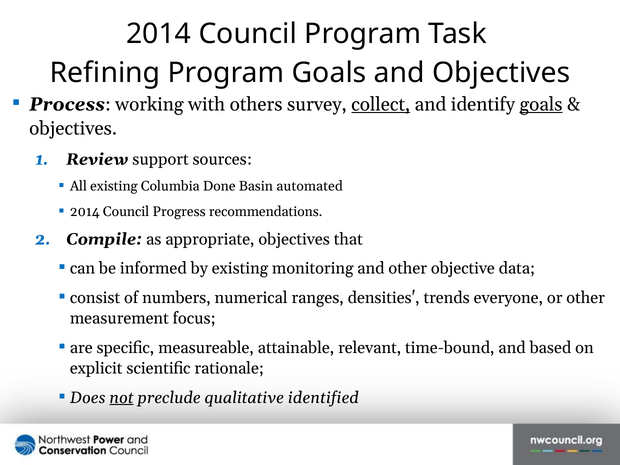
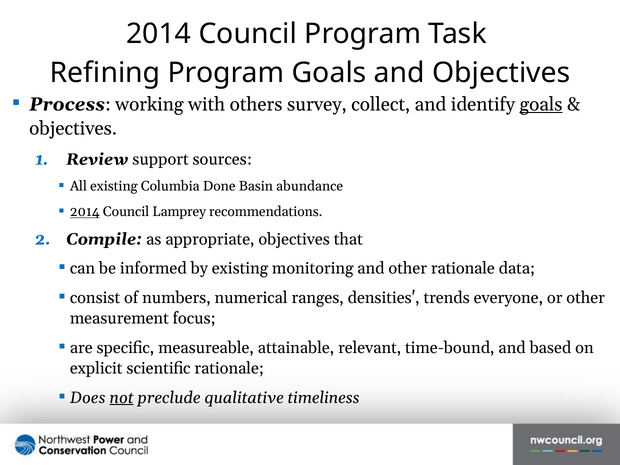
collect underline: present -> none
automated: automated -> abundance
2014 at (85, 212) underline: none -> present
Progress: Progress -> Lamprey
other objective: objective -> rationale
identified: identified -> timeliness
